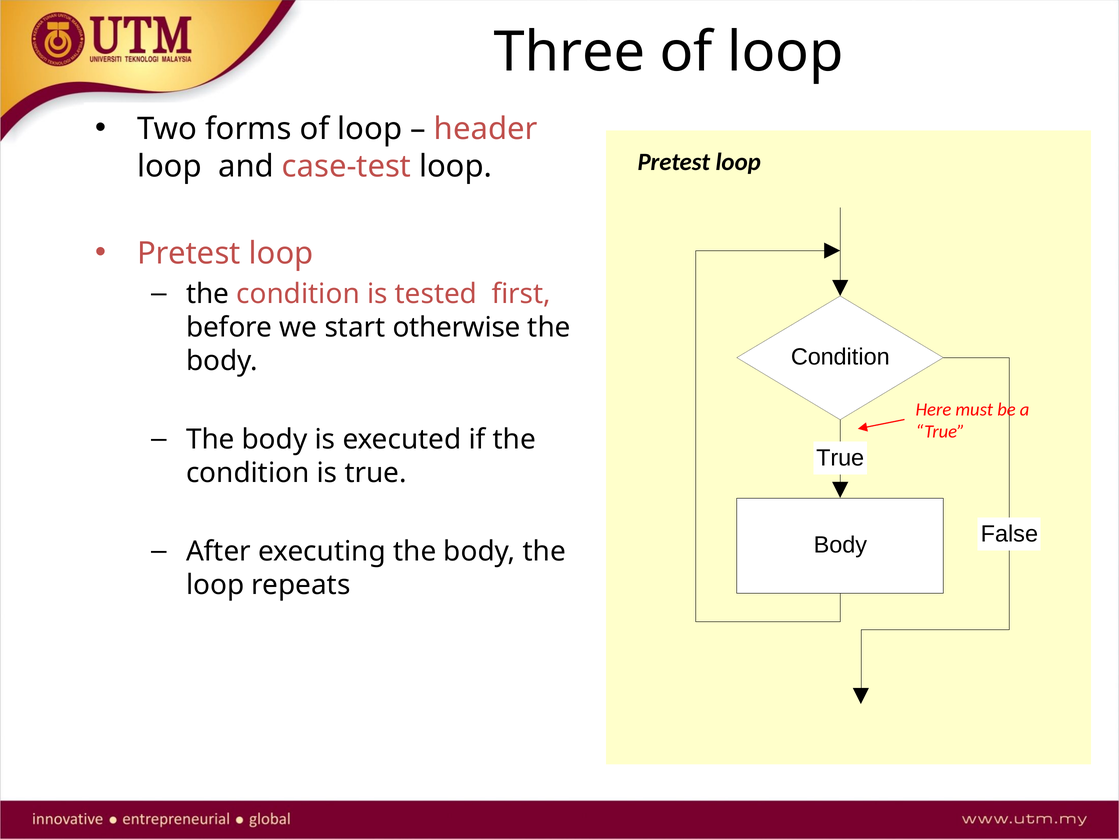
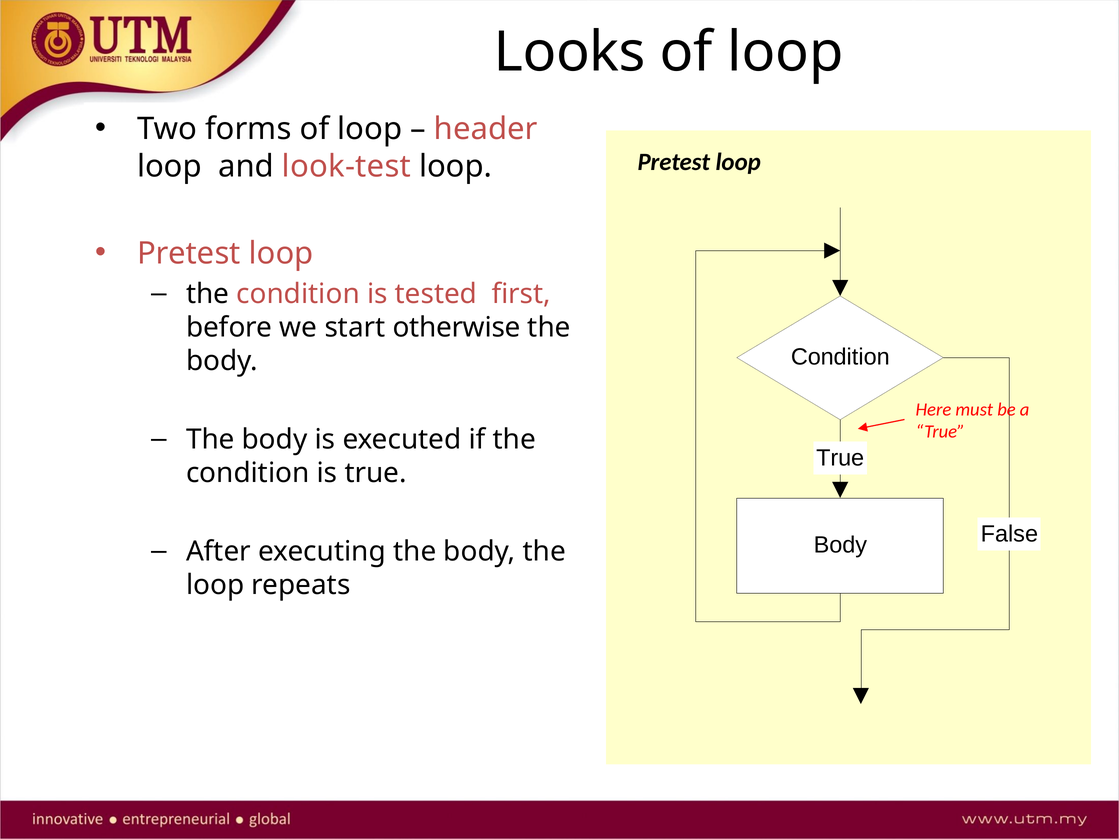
Three: Three -> Looks
case-test: case-test -> look-test
